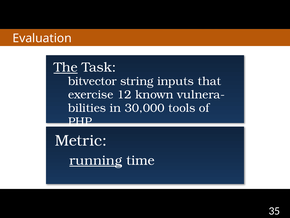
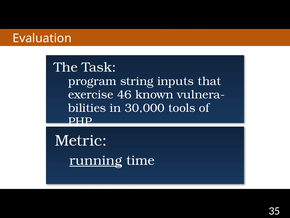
The underline: present -> none
bitvector: bitvector -> program
12: 12 -> 46
